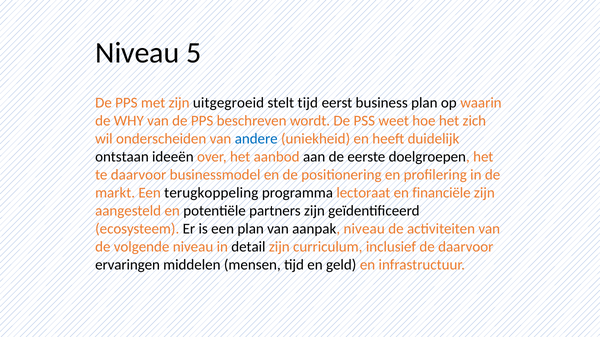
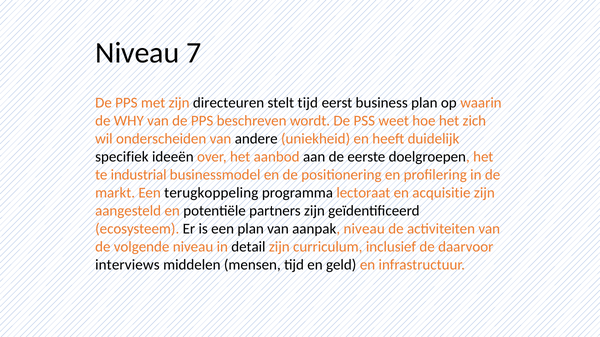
5: 5 -> 7
uitgegroeid: uitgegroeid -> directeuren
andere colour: blue -> black
ontstaan: ontstaan -> specifiek
te daarvoor: daarvoor -> industrial
financiële: financiële -> acquisitie
ervaringen: ervaringen -> interviews
